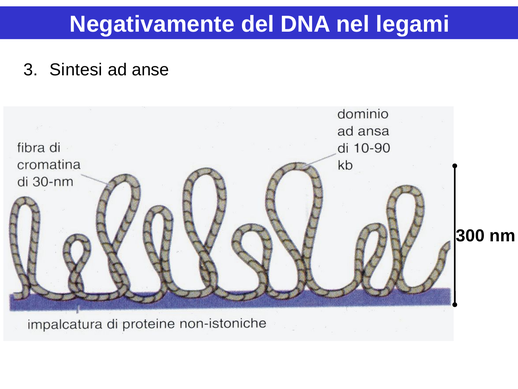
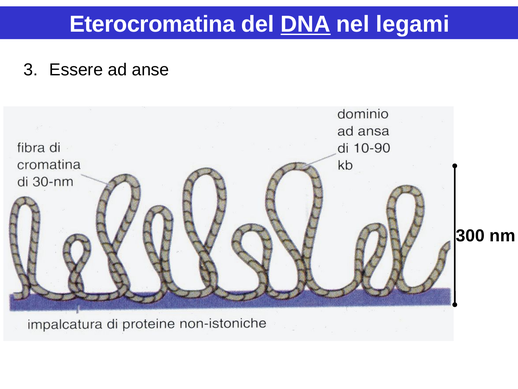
Negativamente: Negativamente -> Eterocromatina
DNA underline: none -> present
Sintesi: Sintesi -> Essere
